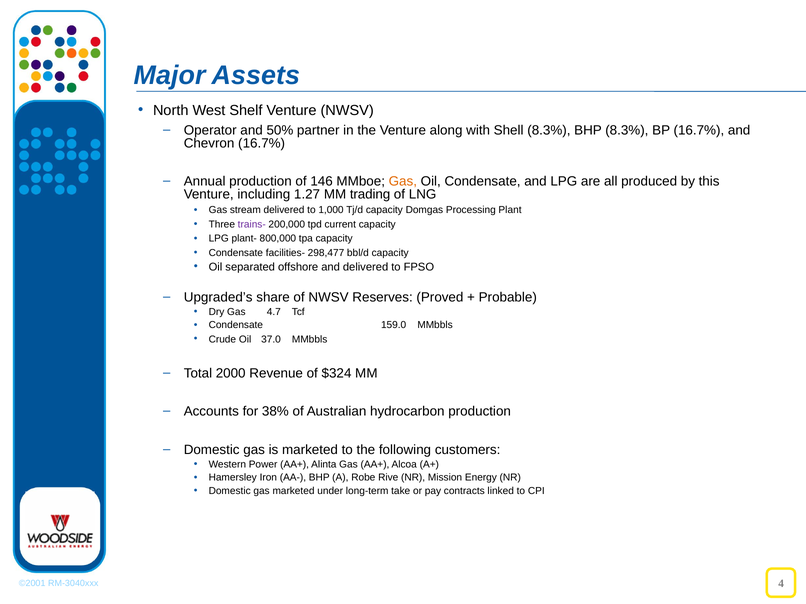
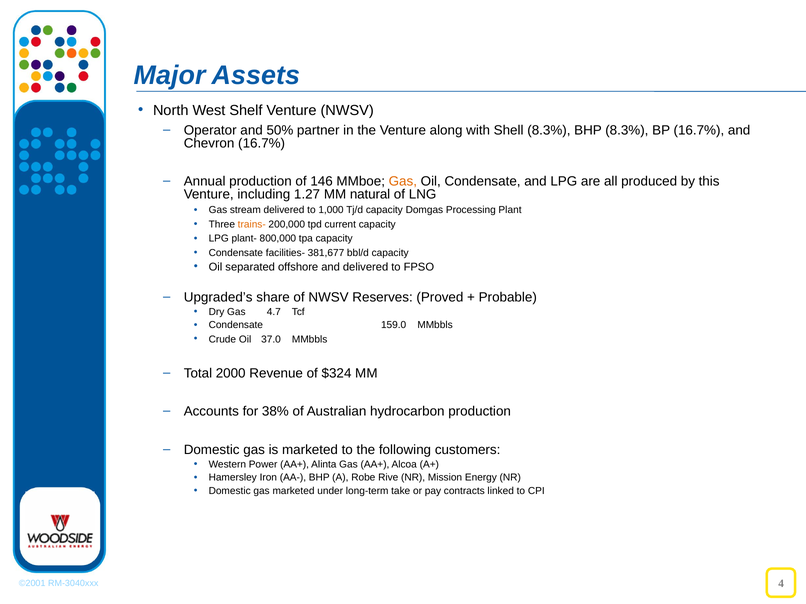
trading: trading -> natural
trains- colour: purple -> orange
298,477: 298,477 -> 381,677
